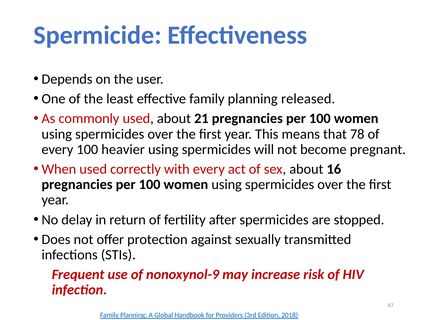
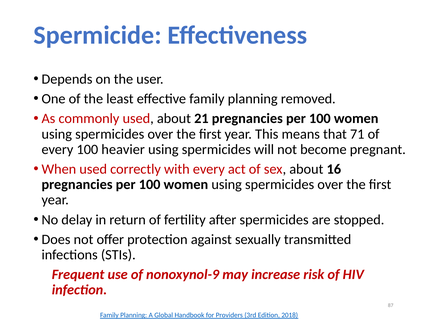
released: released -> removed
78: 78 -> 71
